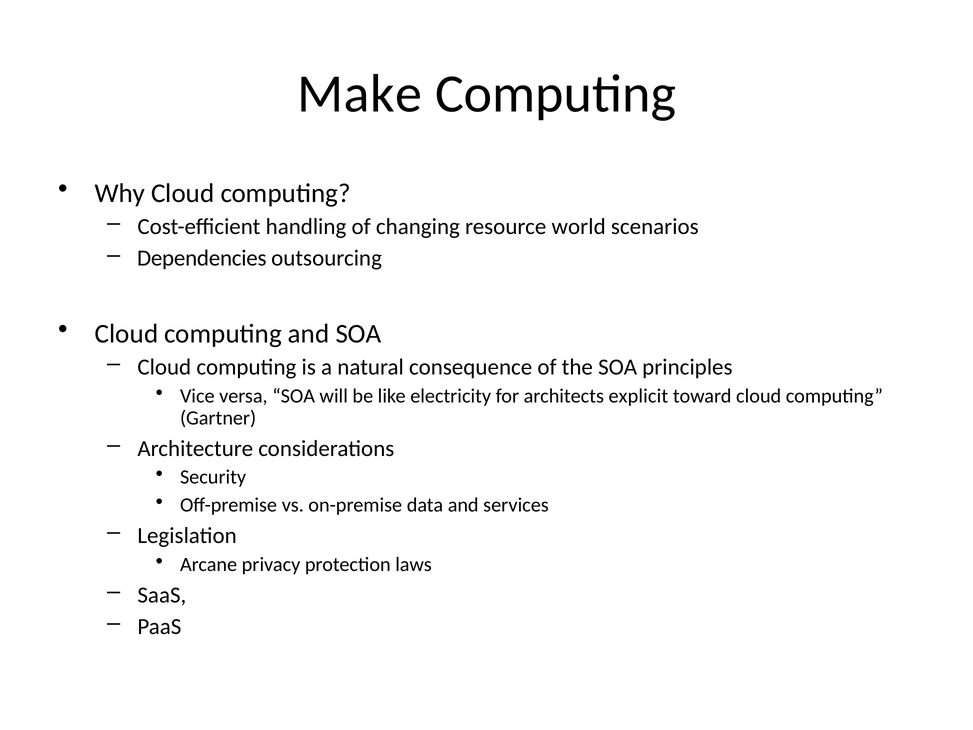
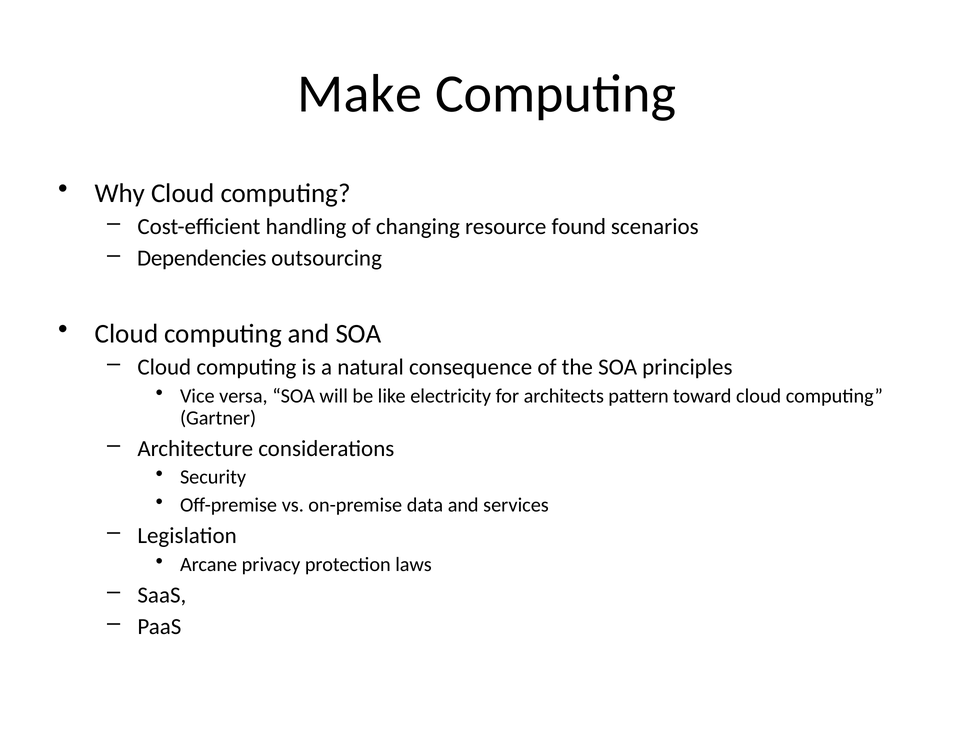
world: world -> found
explicit: explicit -> pattern
